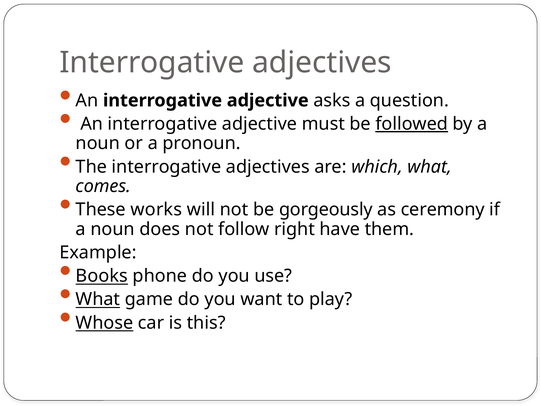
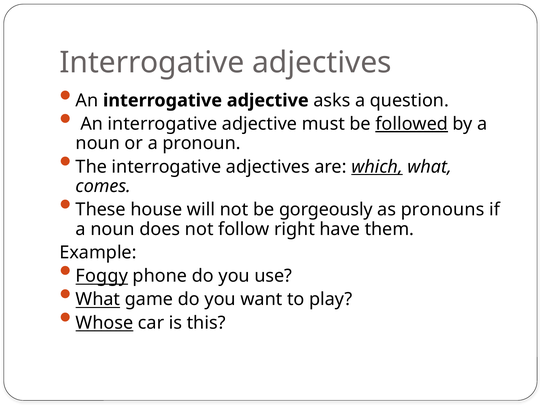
which underline: none -> present
works: works -> house
ceremony: ceremony -> pronouns
Books: Books -> Foggy
